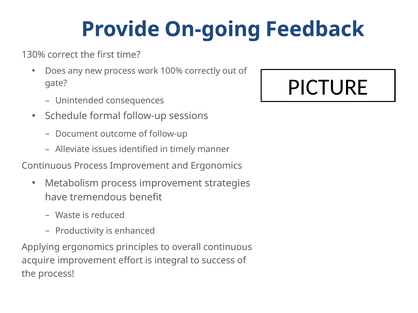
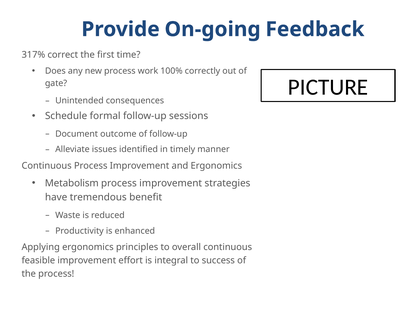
130%: 130% -> 317%
acquire: acquire -> feasible
